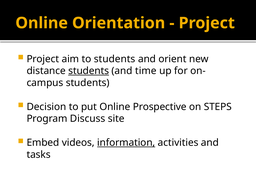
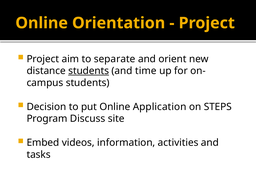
to students: students -> separate
Prospective: Prospective -> Application
information underline: present -> none
